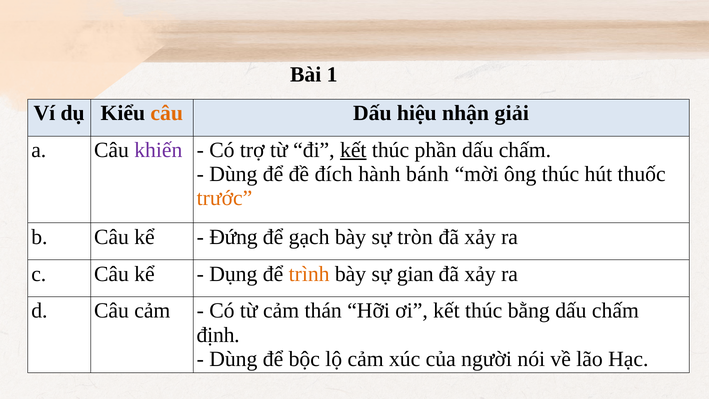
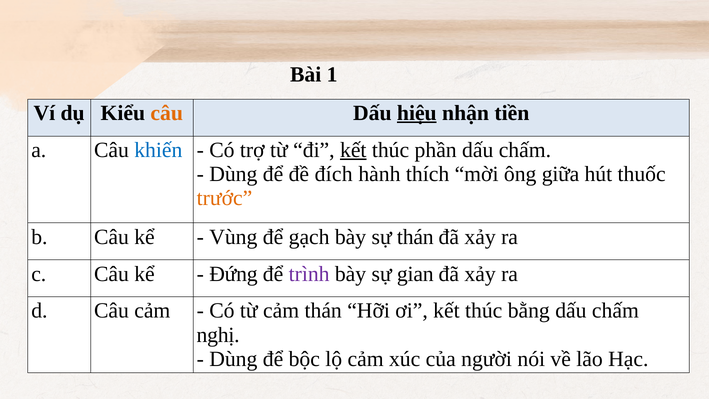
hiệu underline: none -> present
giải: giải -> tiền
khiến colour: purple -> blue
bánh: bánh -> thích
ông thúc: thúc -> giữa
Đứng: Đứng -> Vùng
sự tròn: tròn -> thán
Dụng: Dụng -> Đứng
trình colour: orange -> purple
định: định -> nghị
